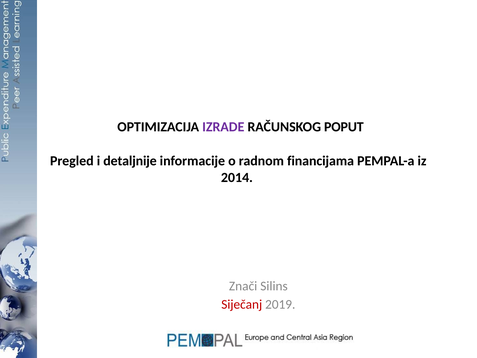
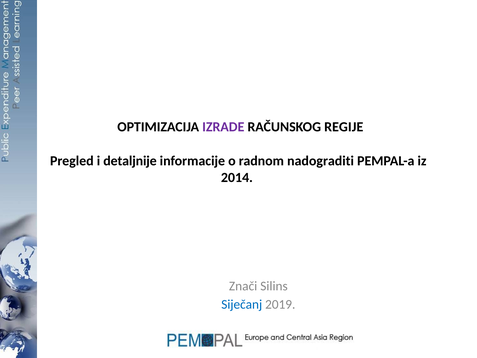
POPUT: POPUT -> REGIJE
financijama: financijama -> nadograditi
Siječanj colour: red -> blue
